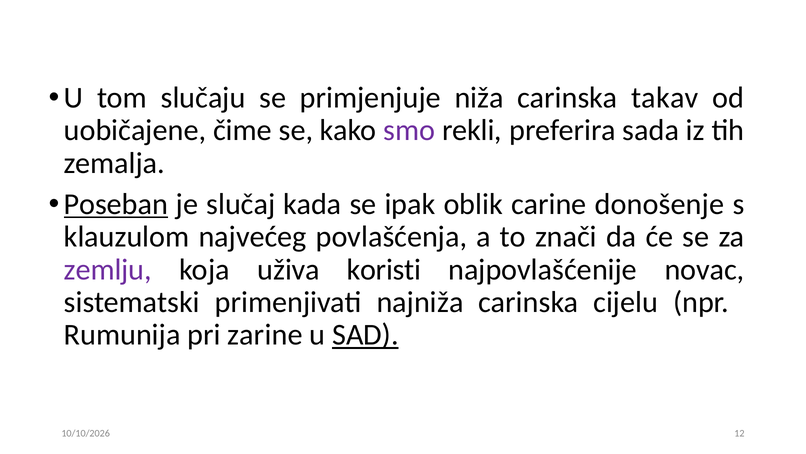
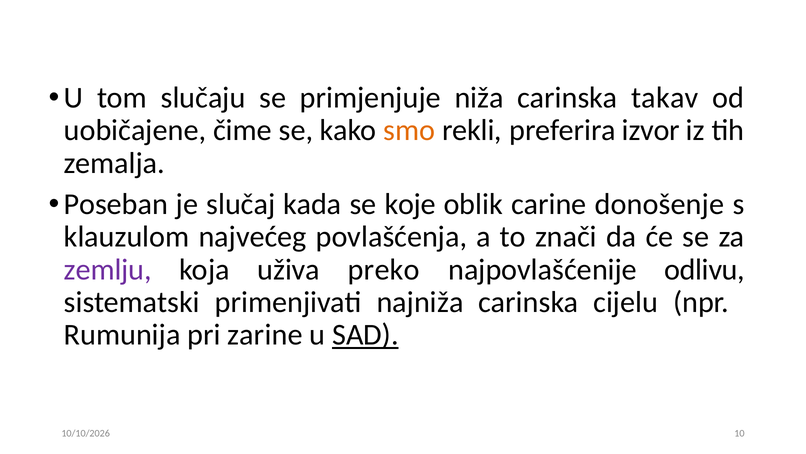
smo colour: purple -> orange
sada: sada -> izvor
Poseban underline: present -> none
ipak: ipak -> koje
koristi: koristi -> preko
novac: novac -> odlivu
12: 12 -> 10
